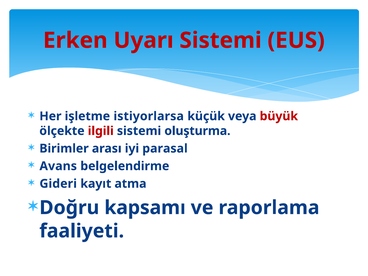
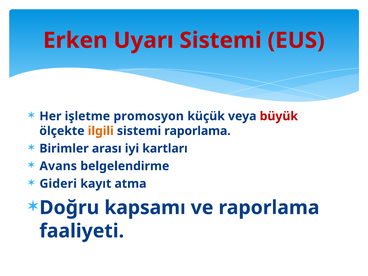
istiyorlarsa: istiyorlarsa -> promosyon
ilgili colour: red -> orange
sistemi oluşturma: oluşturma -> raporlama
parasal: parasal -> kartları
